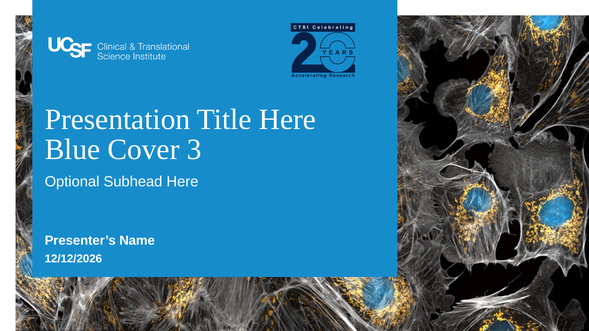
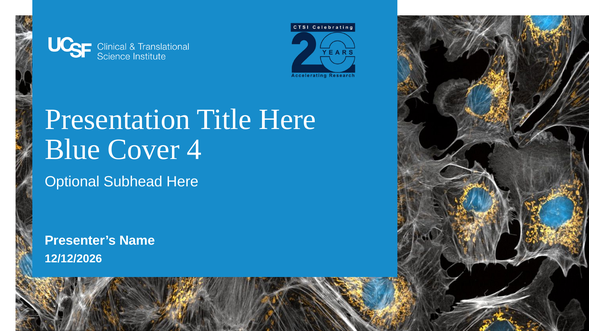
3: 3 -> 4
